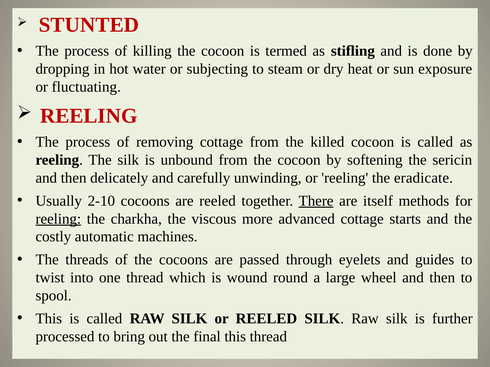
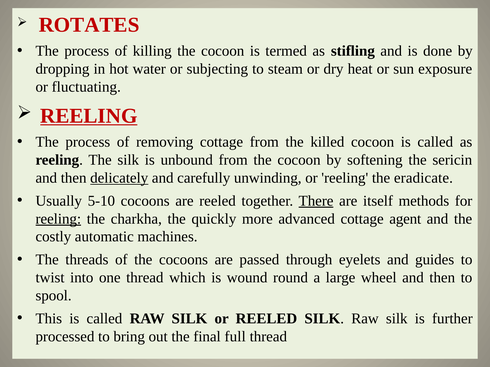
STUNTED: STUNTED -> ROTATES
REELING at (89, 116) underline: none -> present
delicately underline: none -> present
2-10: 2-10 -> 5-10
viscous: viscous -> quickly
starts: starts -> agent
final this: this -> full
